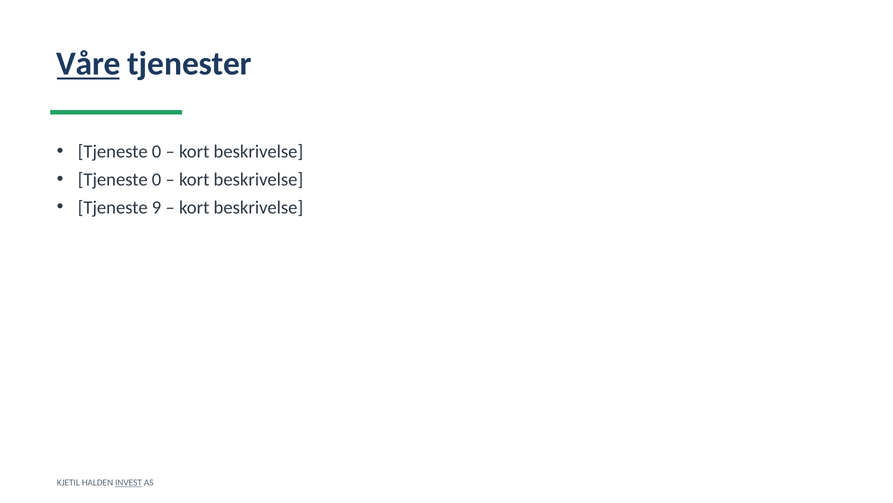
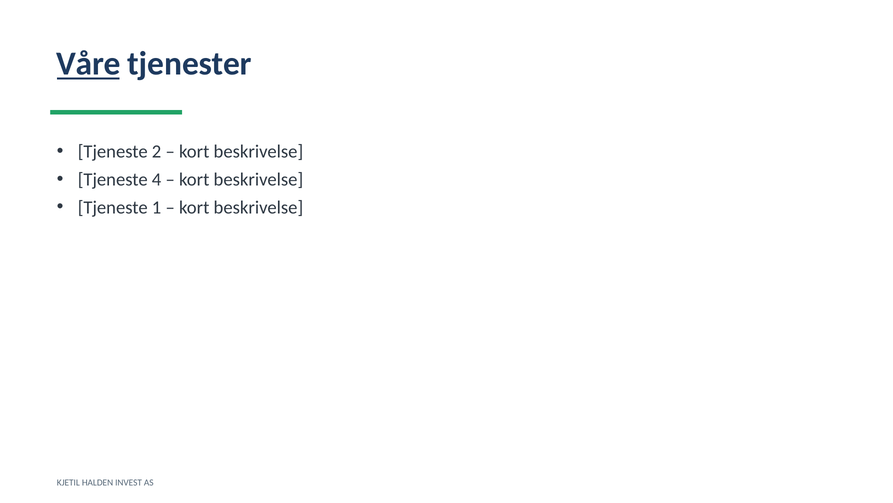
0 at (157, 151): 0 -> 2
0 at (157, 179): 0 -> 4
9: 9 -> 1
INVEST underline: present -> none
